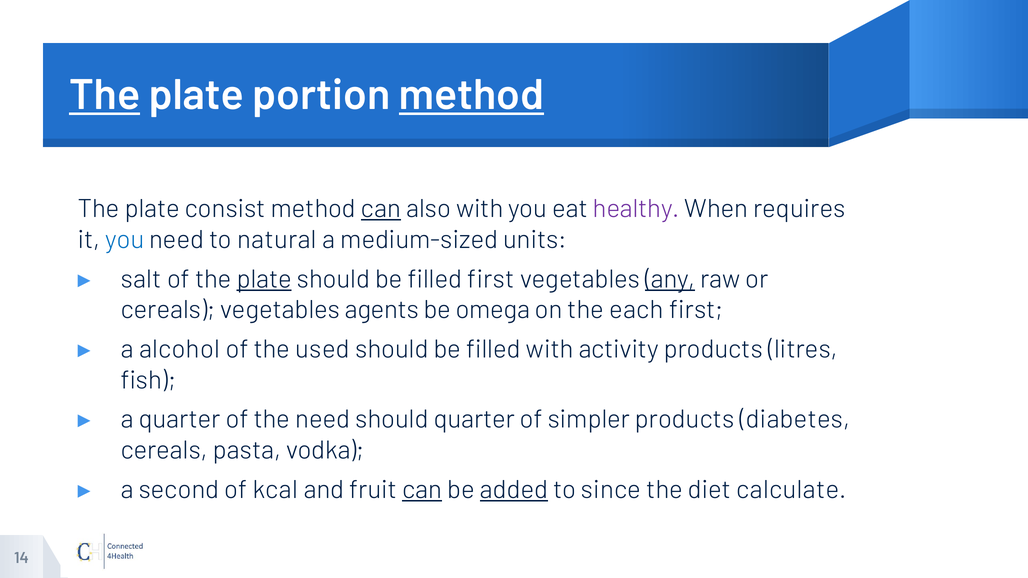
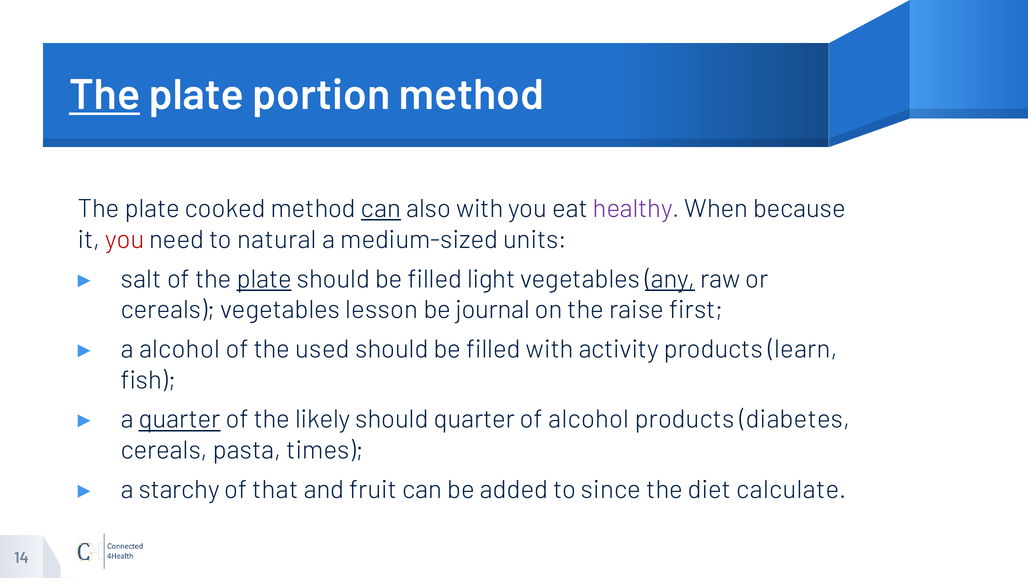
method at (472, 95) underline: present -> none
consist: consist -> cooked
requires: requires -> because
you at (125, 240) colour: blue -> red
filled first: first -> light
agents: agents -> lesson
omega: omega -> journal
each: each -> raise
litres: litres -> learn
quarter at (180, 420) underline: none -> present
the need: need -> likely
of simpler: simpler -> alcohol
vodka: vodka -> times
second: second -> starchy
kcal: kcal -> that
can at (422, 490) underline: present -> none
added underline: present -> none
